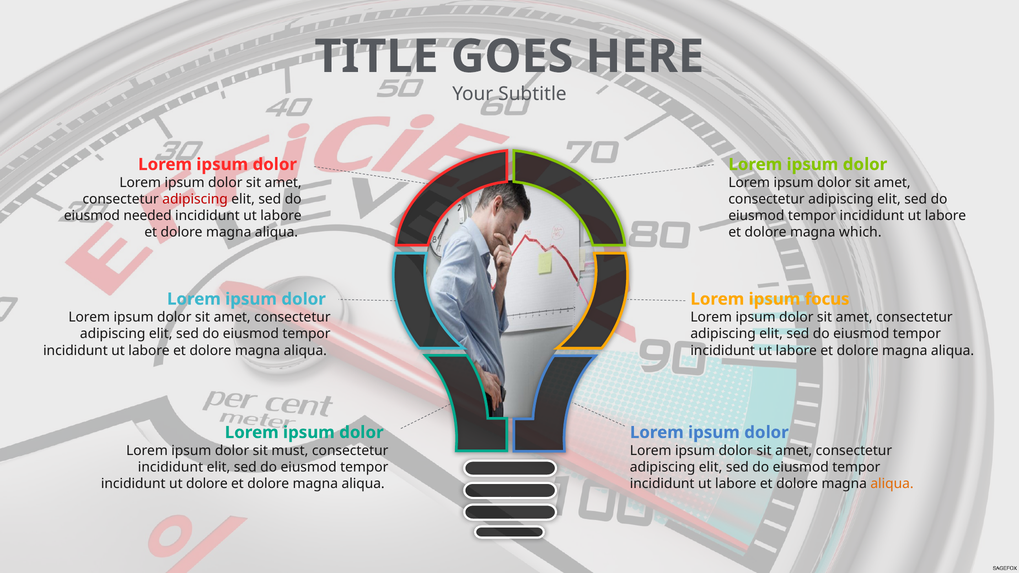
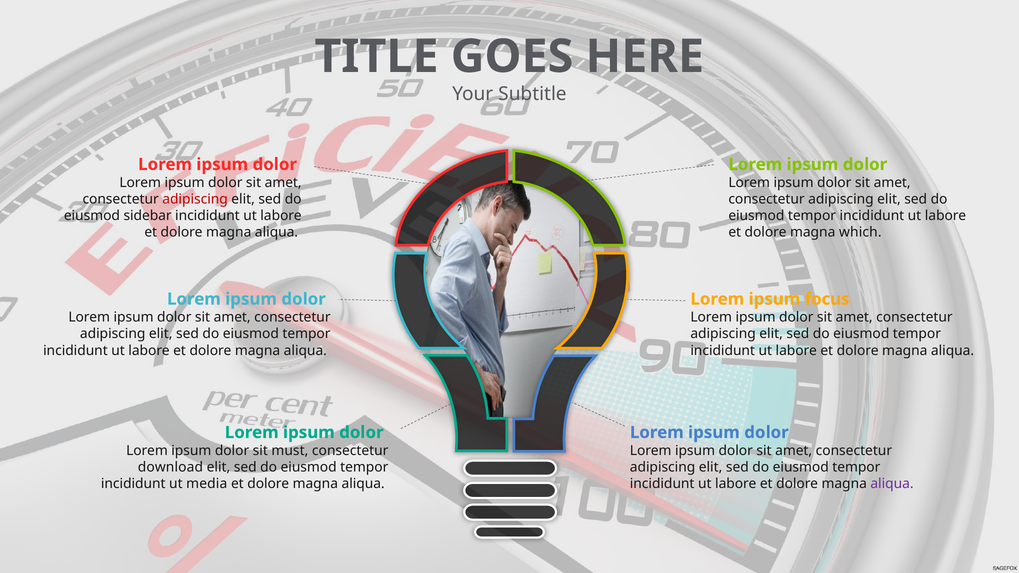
needed: needed -> sidebar
incididunt at (170, 467): incididunt -> download
ut dolore: dolore -> media
aliqua at (892, 484) colour: orange -> purple
